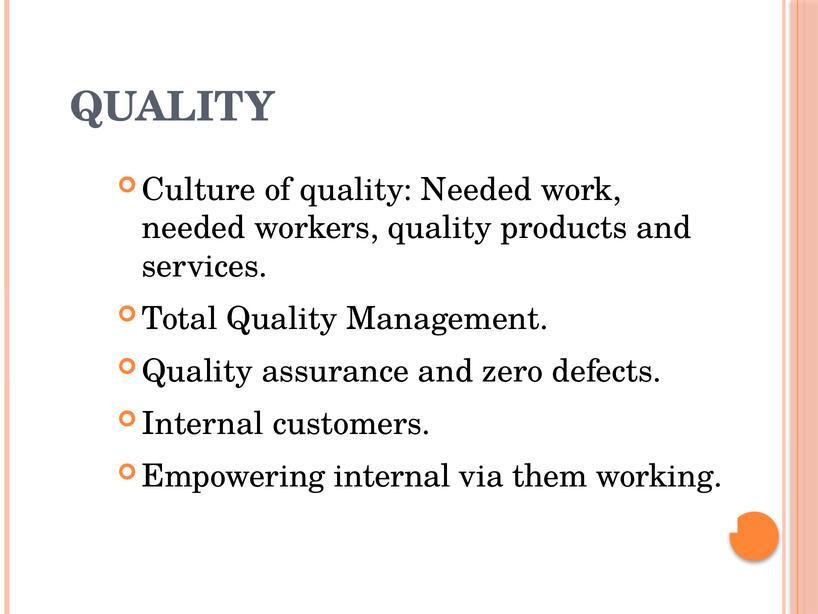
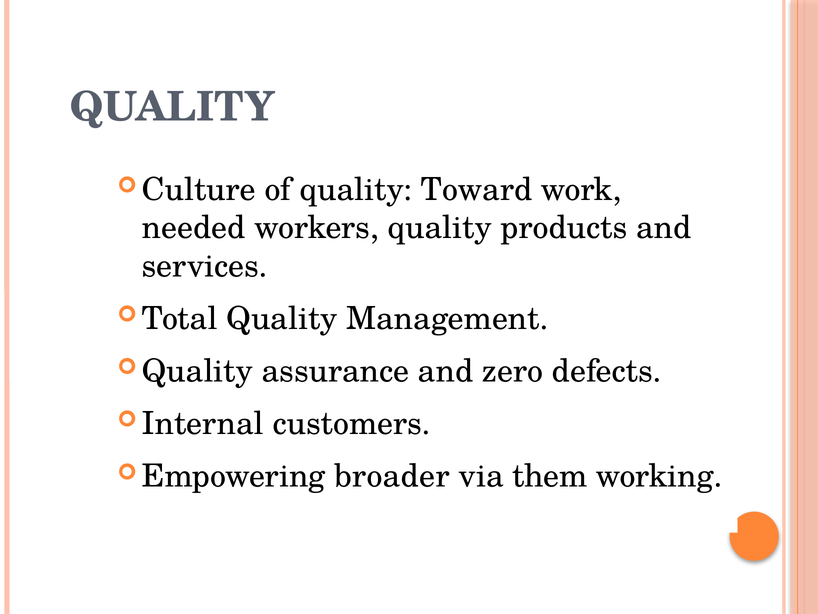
quality Needed: Needed -> Toward
internal: internal -> broader
